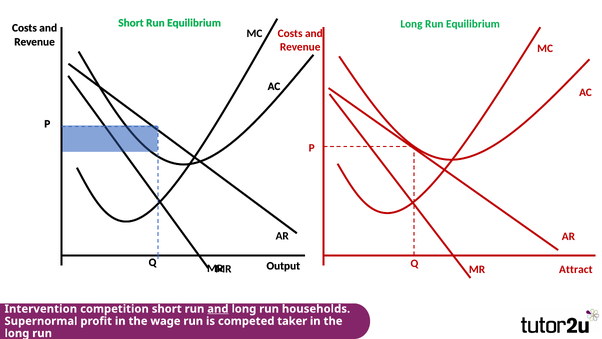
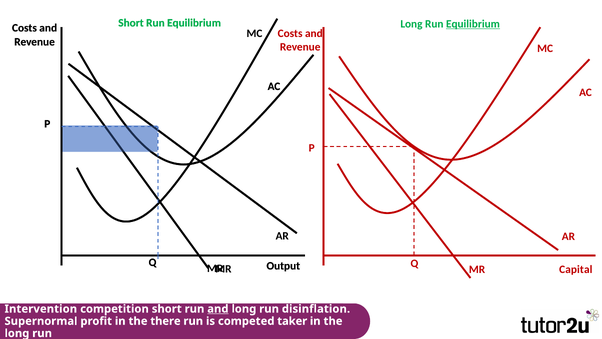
Equilibrium at (473, 24) underline: none -> present
Attract: Attract -> Capital
households: households -> disinflation
wage: wage -> there
